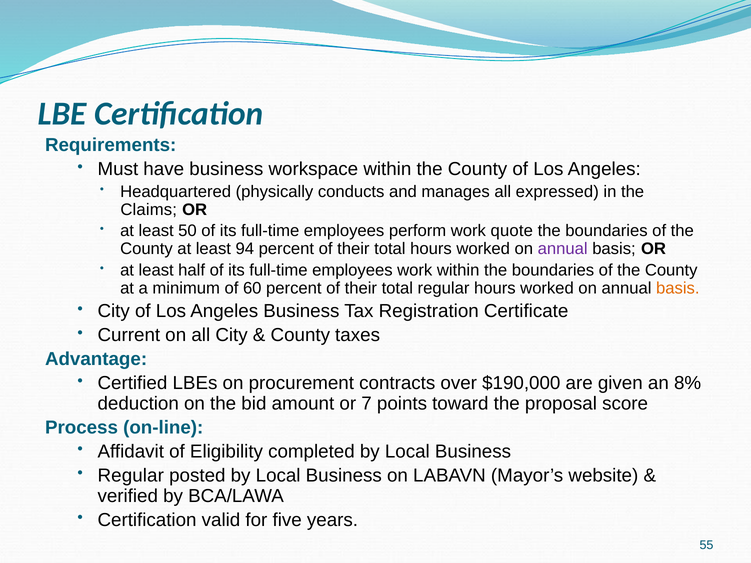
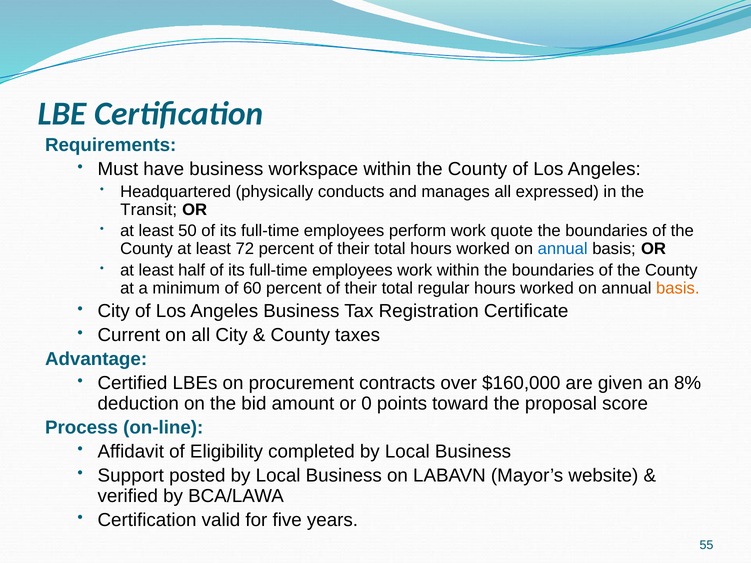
Claims: Claims -> Transit
94: 94 -> 72
annual at (563, 249) colour: purple -> blue
$190,000: $190,000 -> $160,000
7: 7 -> 0
Regular at (131, 476): Regular -> Support
